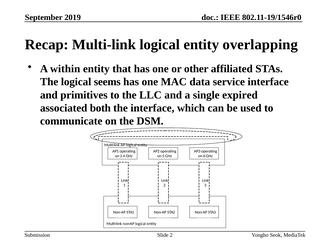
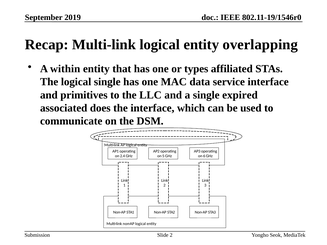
other: other -> types
logical seems: seems -> single
both: both -> does
